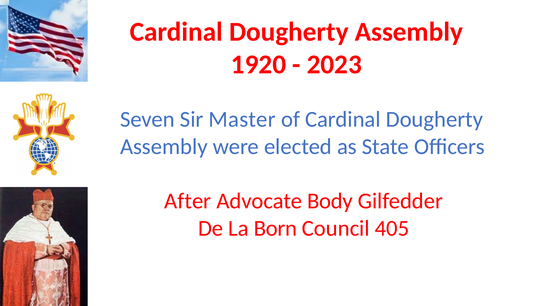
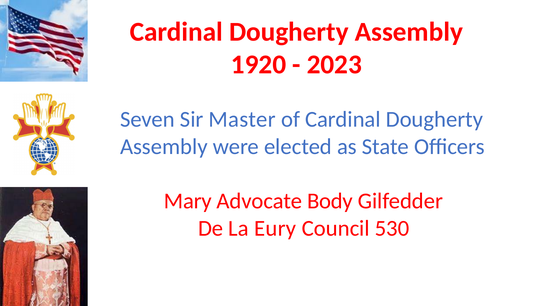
After: After -> Mary
Born: Born -> Eury
405: 405 -> 530
